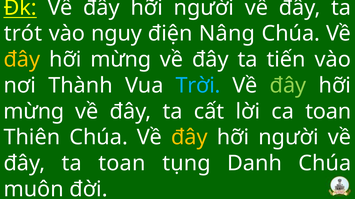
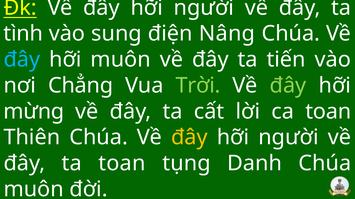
trót: trót -> tình
nguy: nguy -> sung
đây at (22, 60) colour: yellow -> light blue
mừng at (121, 60): mừng -> muôn
Thành: Thành -> Chẳng
Trời colour: light blue -> light green
